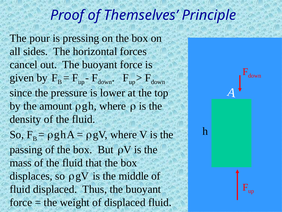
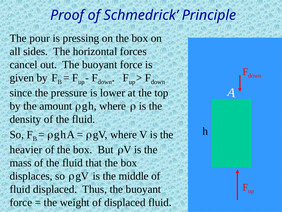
Themselves: Themselves -> Schmedrick
passing: passing -> heavier
